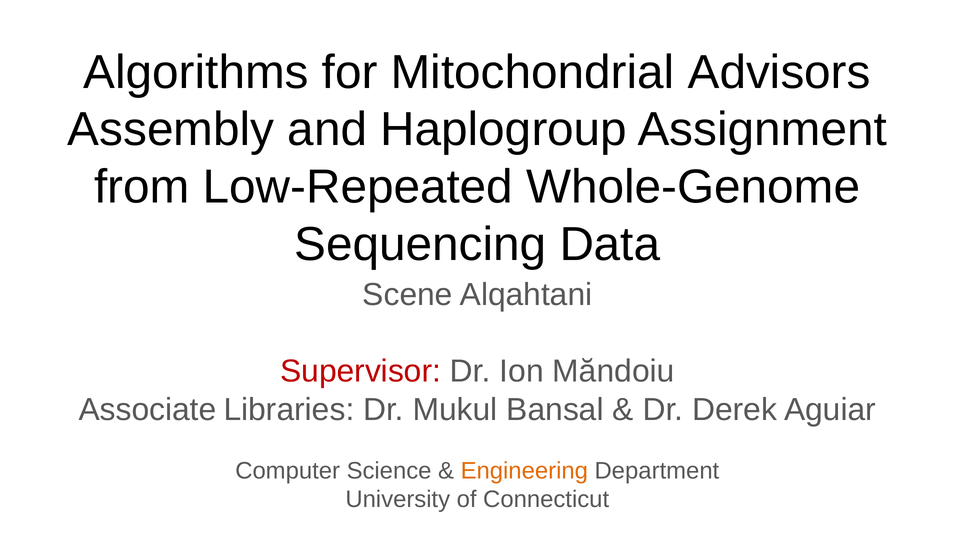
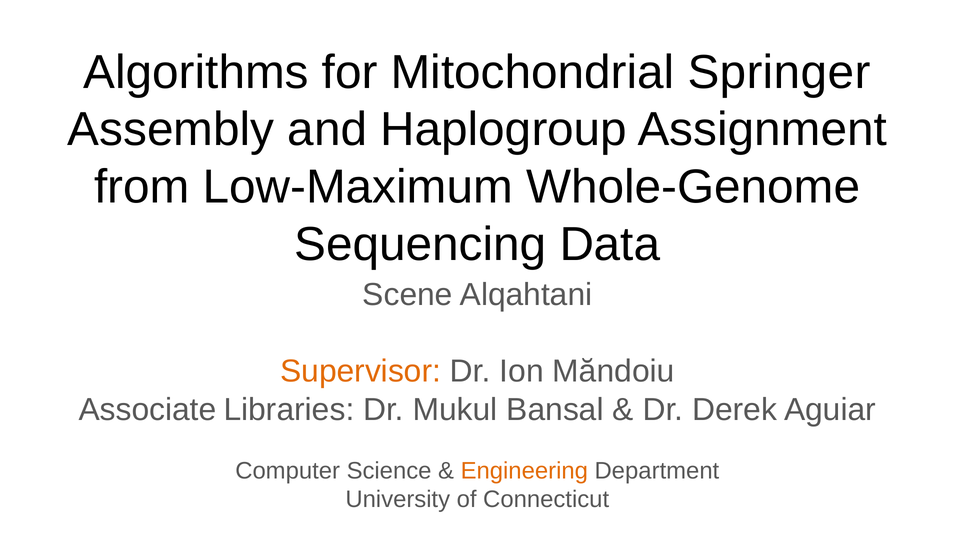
Advisors: Advisors -> Springer
Low-Repeated: Low-Repeated -> Low-Maximum
Supervisor colour: red -> orange
